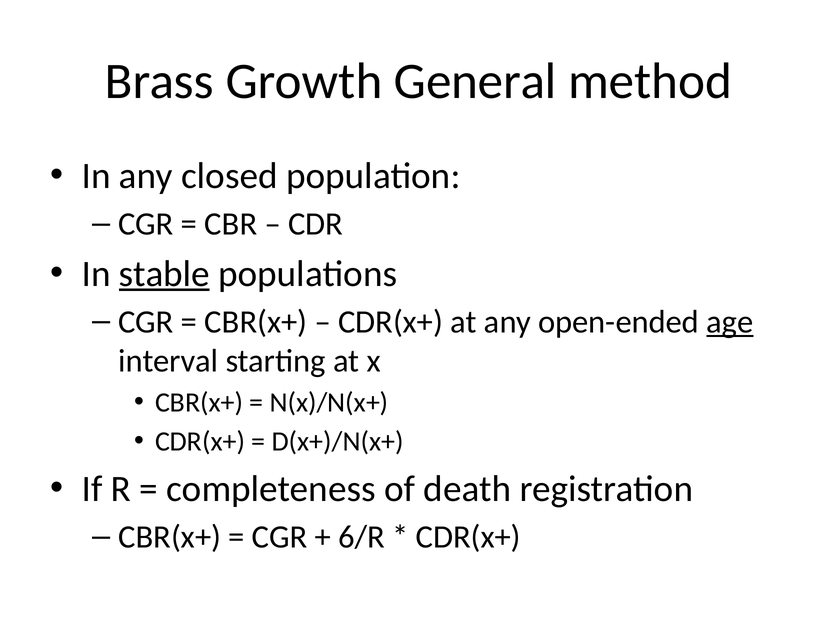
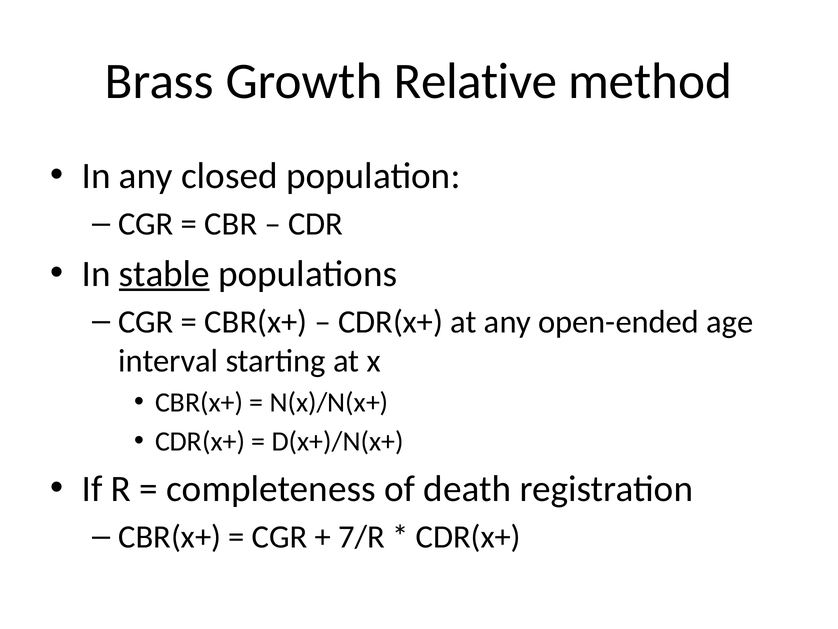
General: General -> Relative
age underline: present -> none
6/R: 6/R -> 7/R
